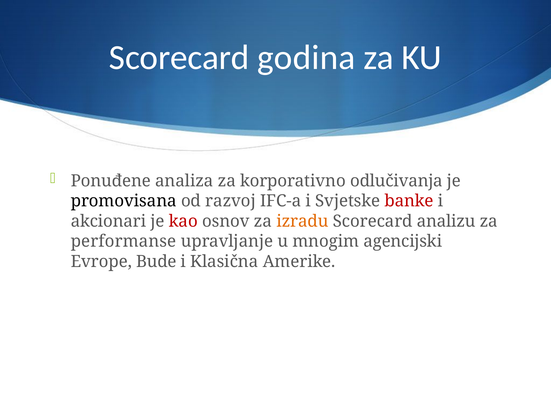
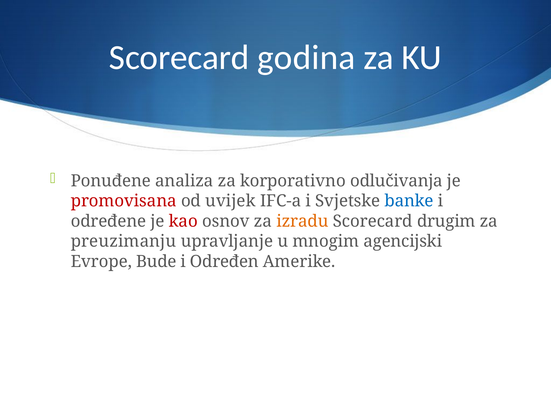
promovisana colour: black -> red
razvoj: razvoj -> uvijek
banke colour: red -> blue
akcionari: akcionari -> određene
analizu: analizu -> drugim
performanse: performanse -> preuzimanju
Klasična: Klasična -> Određen
